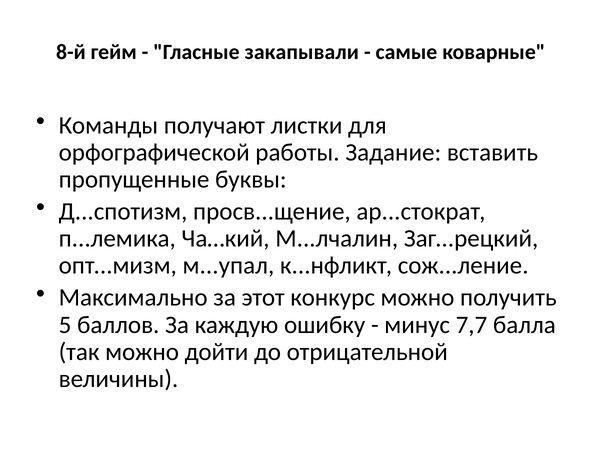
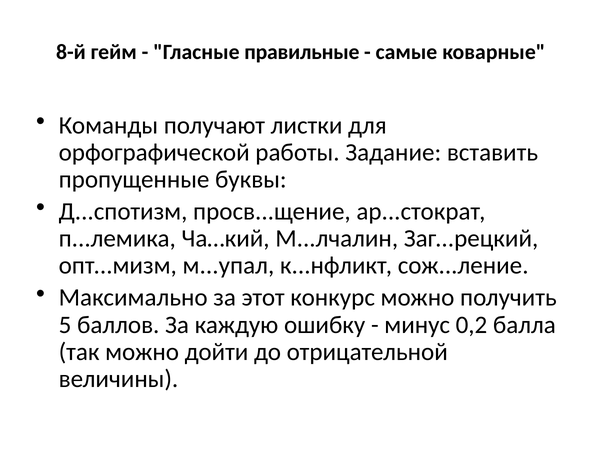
закапывали: закапывали -> правильные
7,7: 7,7 -> 0,2
